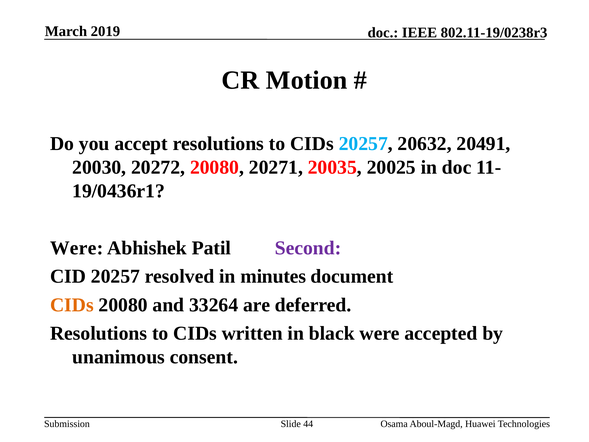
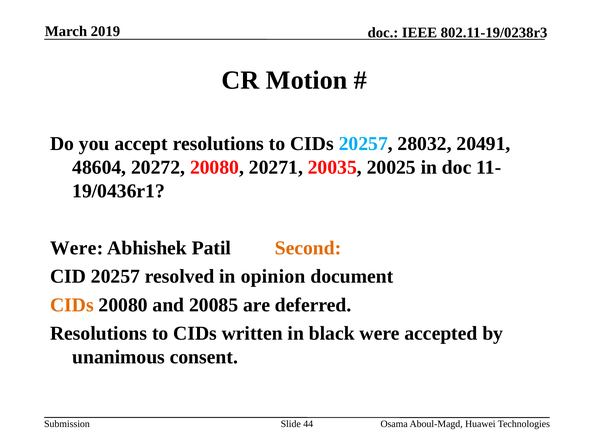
20632: 20632 -> 28032
20030: 20030 -> 48604
Second colour: purple -> orange
minutes: minutes -> opinion
33264: 33264 -> 20085
